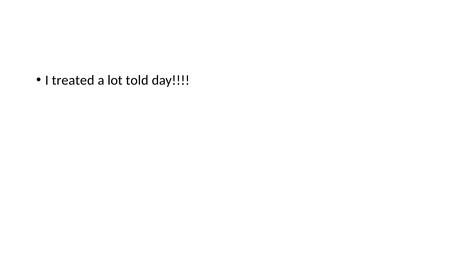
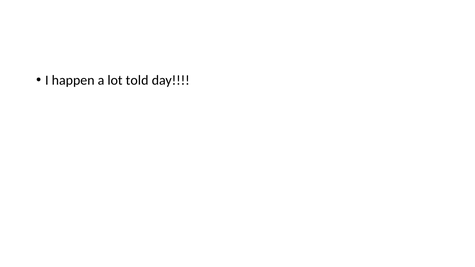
treated: treated -> happen
